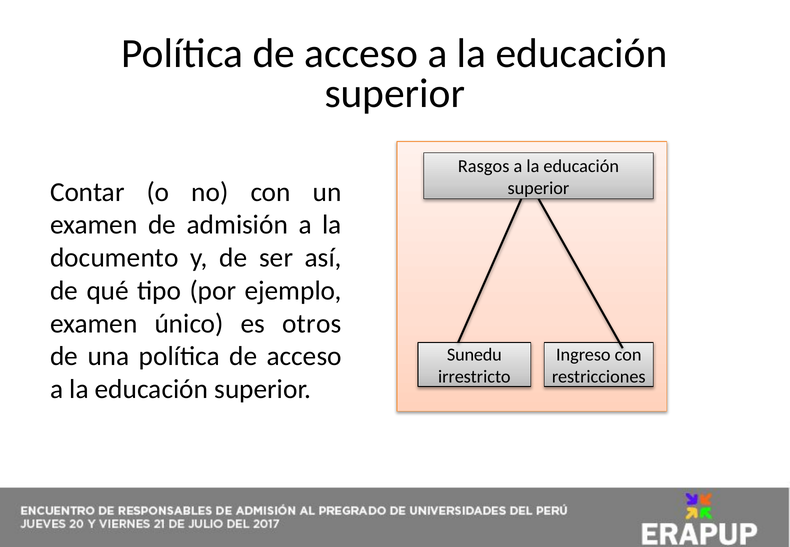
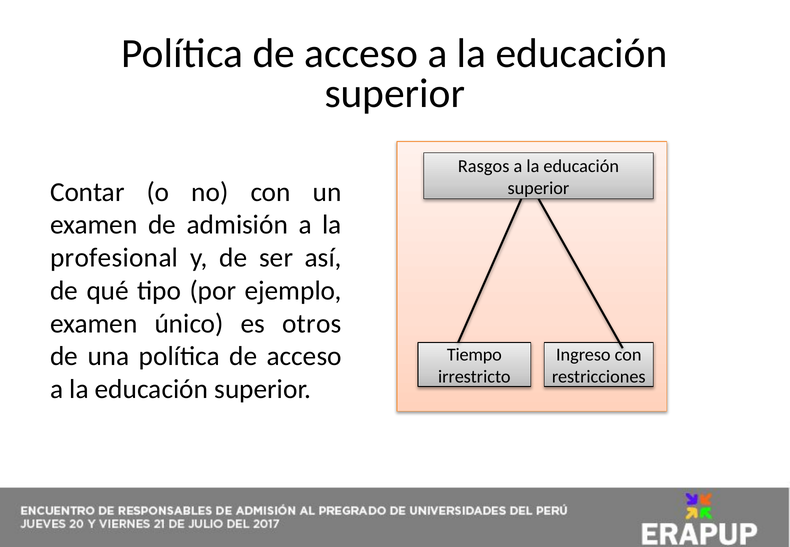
documento: documento -> profesional
Sunedu: Sunedu -> Tiempo
